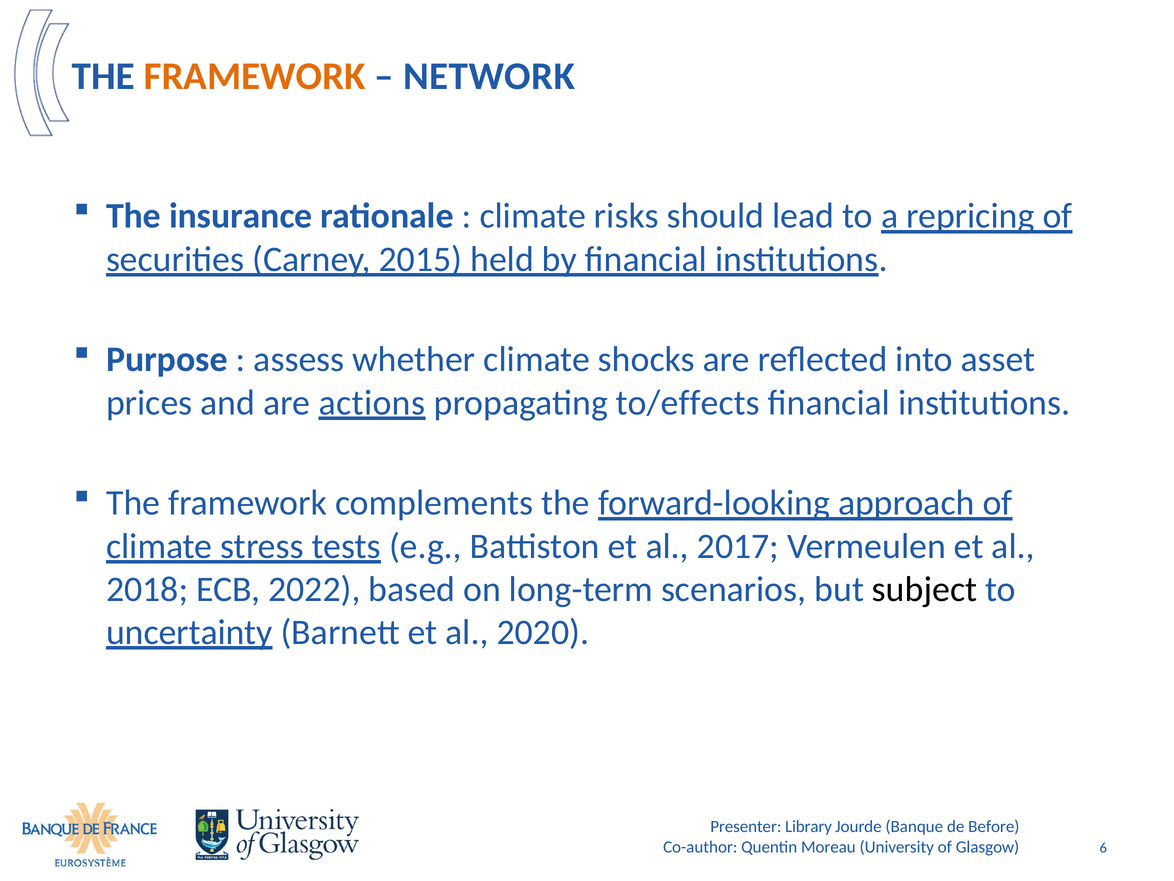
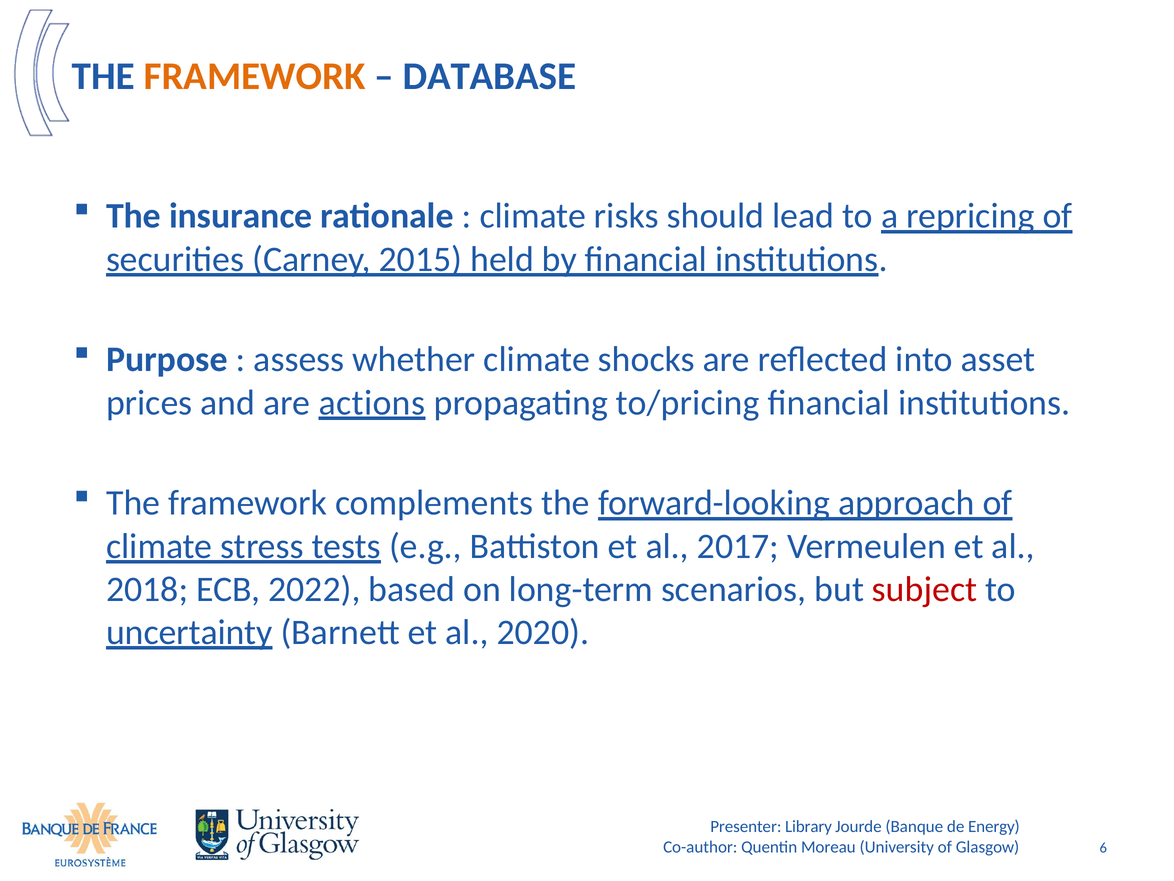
NETWORK: NETWORK -> DATABASE
to/effects: to/effects -> to/pricing
subject colour: black -> red
Before: Before -> Energy
